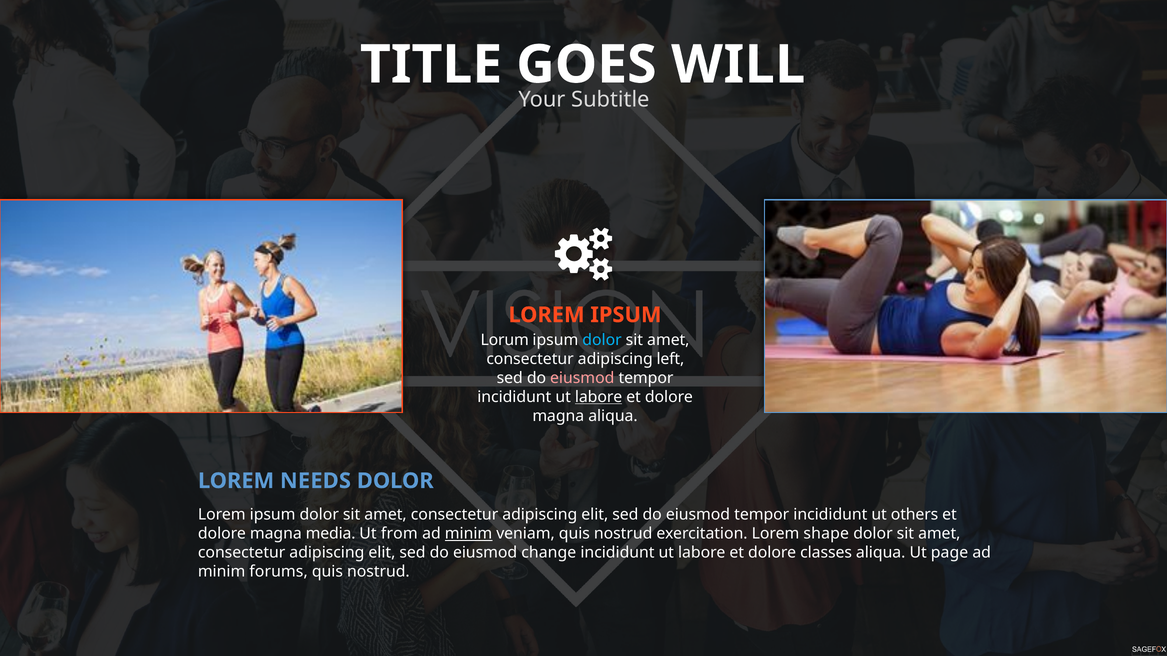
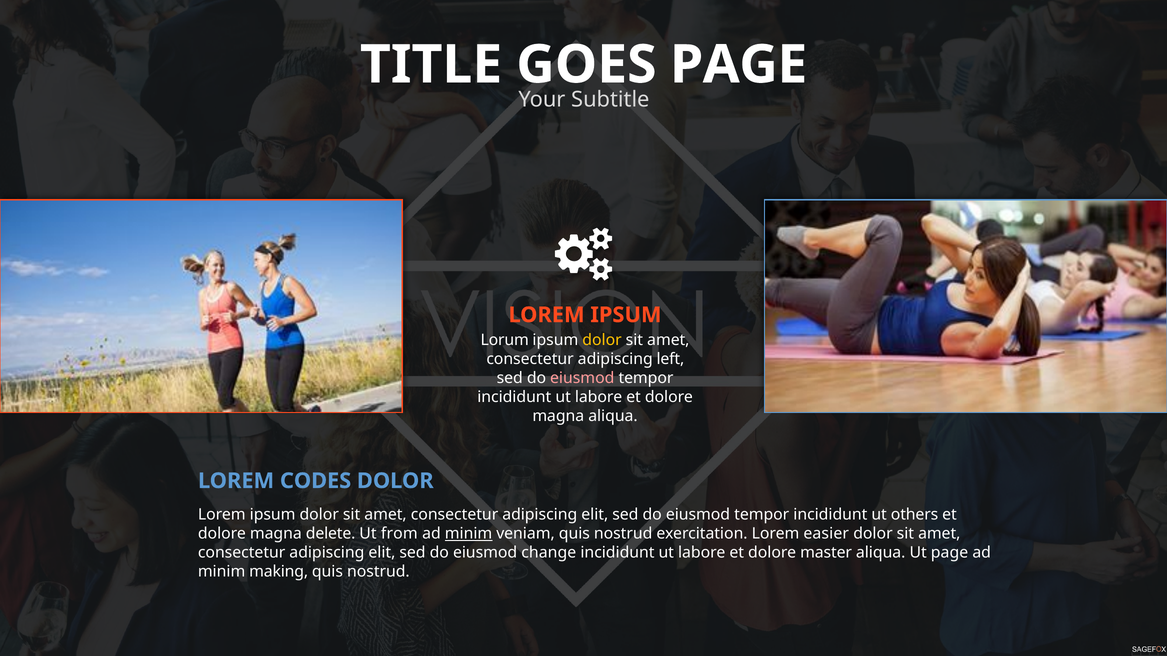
WILL at (738, 65): WILL -> PAGE
dolor at (602, 340) colour: light blue -> yellow
labore at (599, 397) underline: present -> none
NEEDS: NEEDS -> CODES
media: media -> delete
shape: shape -> easier
classes: classes -> master
forums: forums -> making
